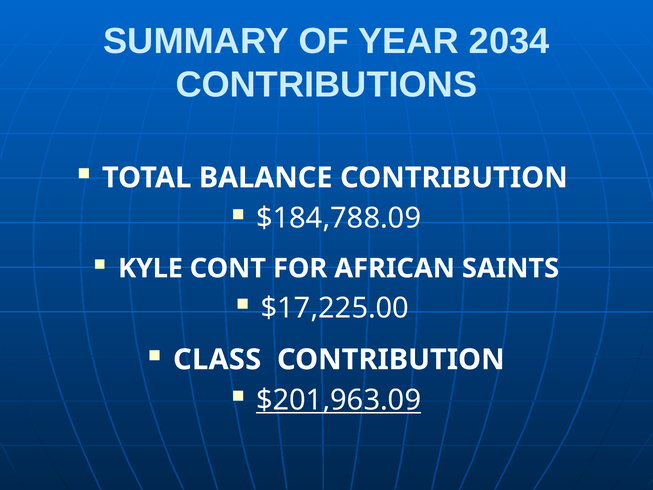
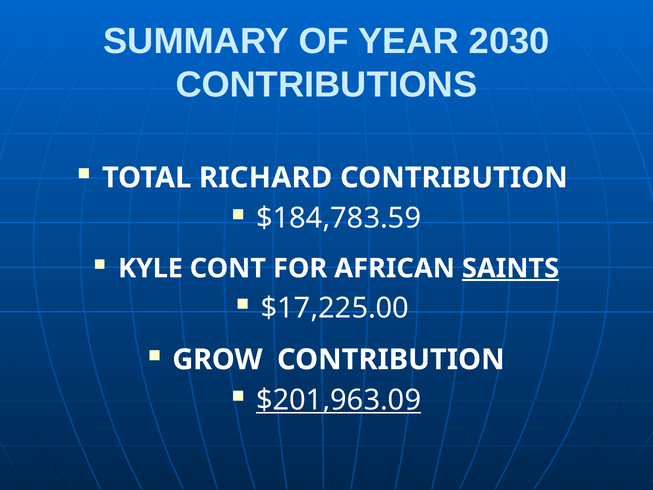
2034: 2034 -> 2030
BALANCE: BALANCE -> RICHARD
$184,788.09: $184,788.09 -> $184,783.59
SAINTS underline: none -> present
CLASS: CLASS -> GROW
